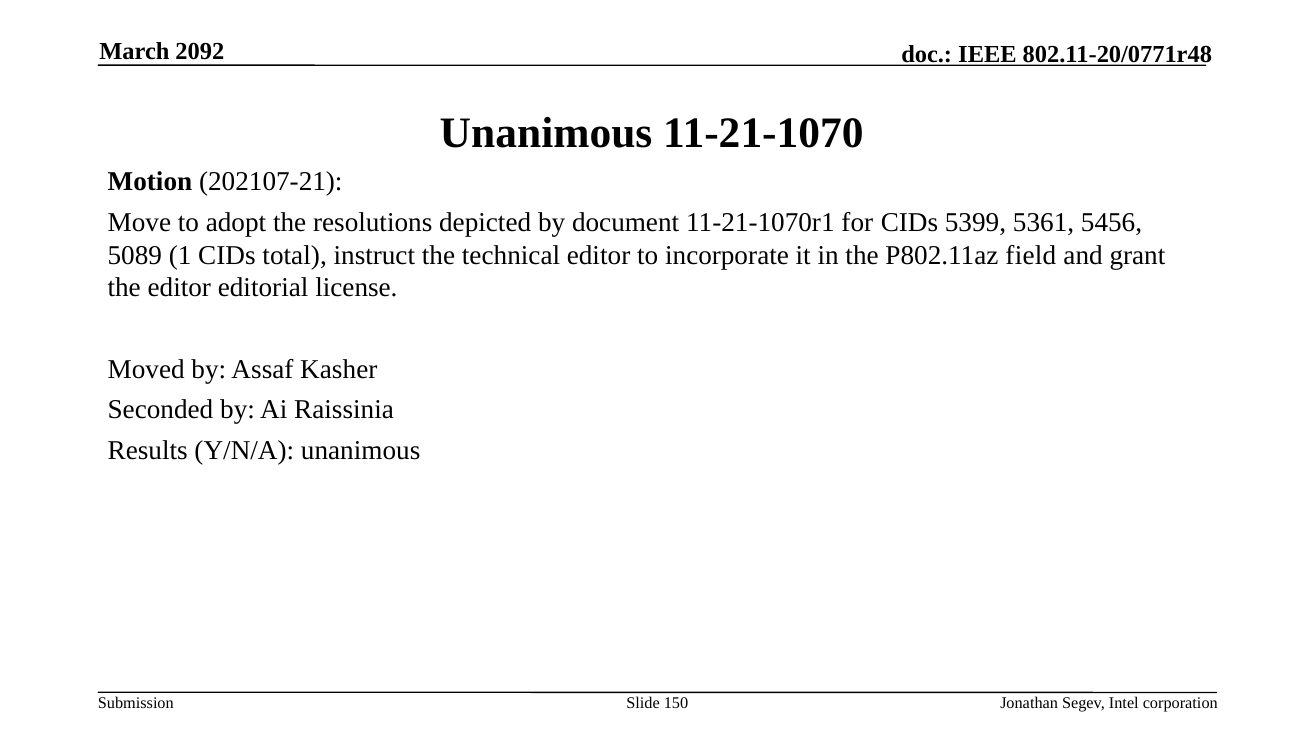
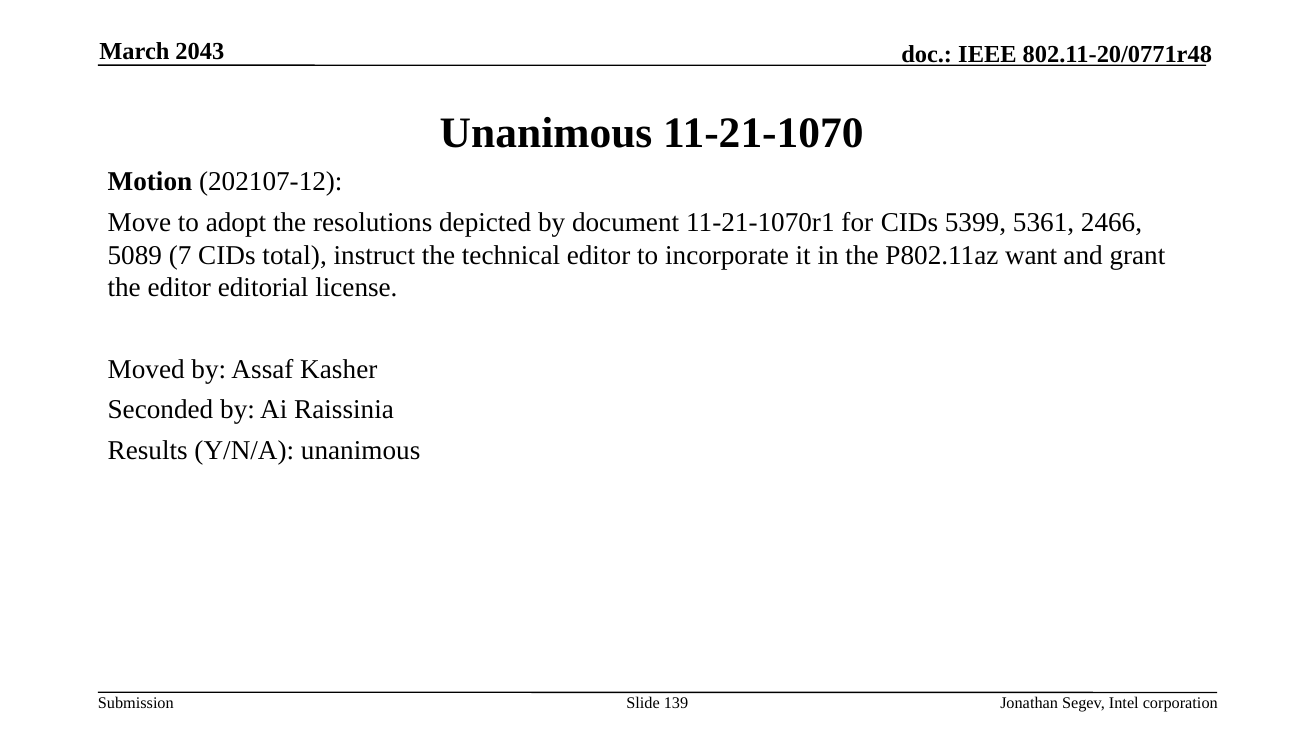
2092: 2092 -> 2043
202107-21: 202107-21 -> 202107-12
5456: 5456 -> 2466
1: 1 -> 7
field: field -> want
150: 150 -> 139
